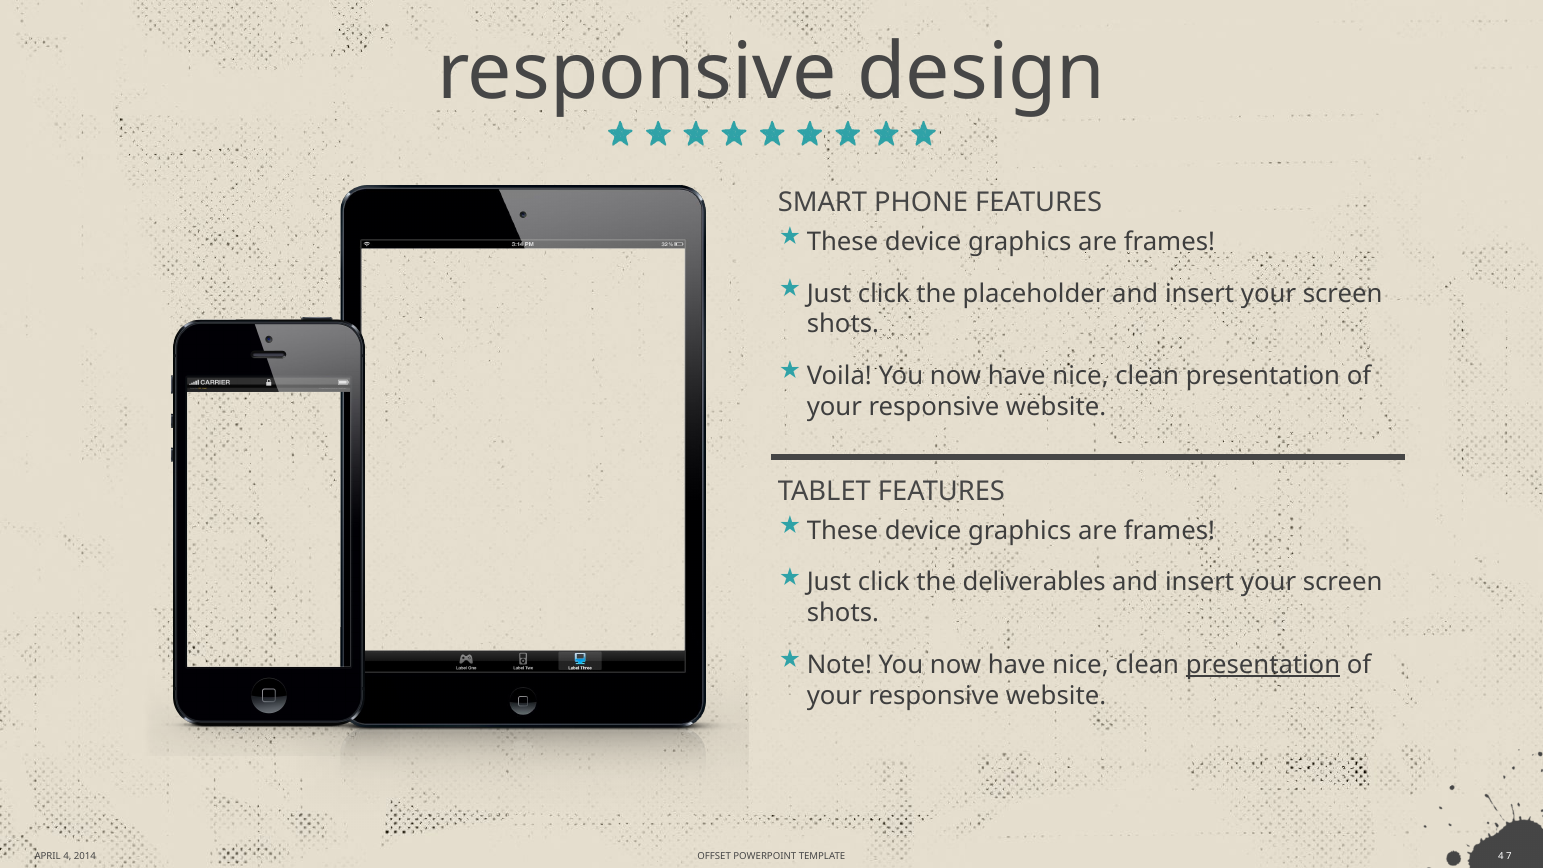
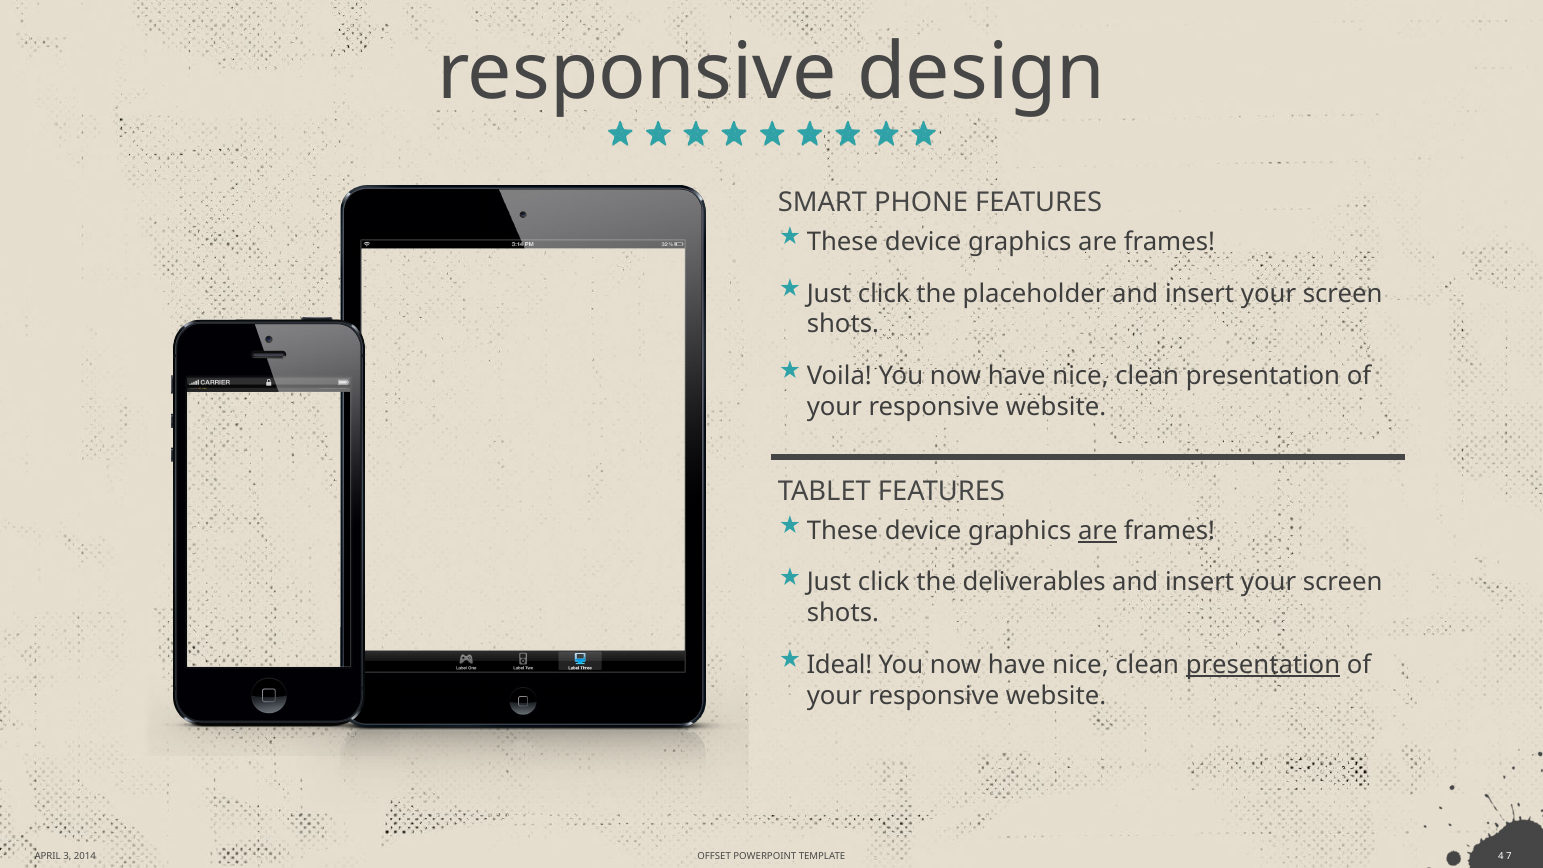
are at (1098, 531) underline: none -> present
Note: Note -> Ideal
4: 4 -> 3
